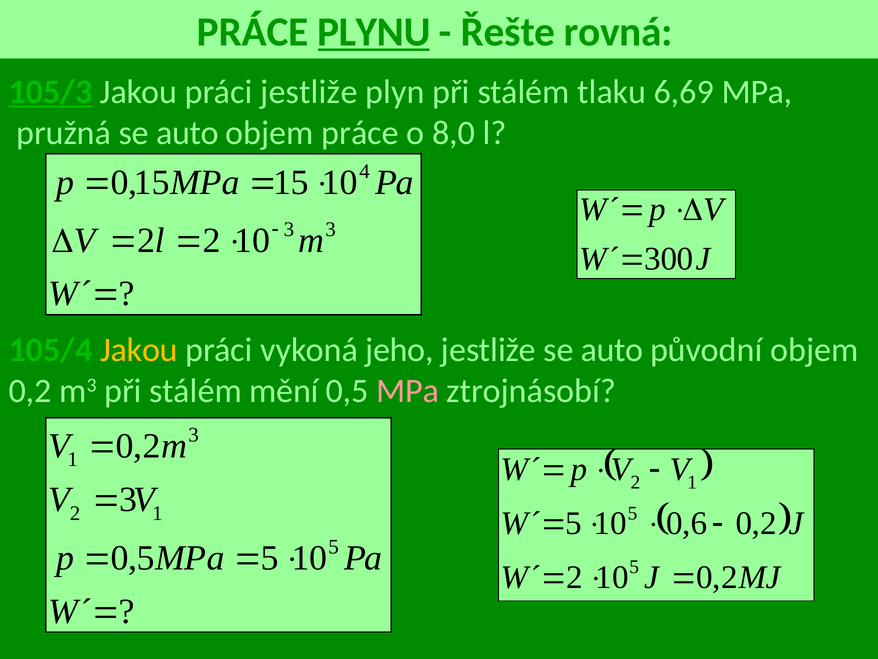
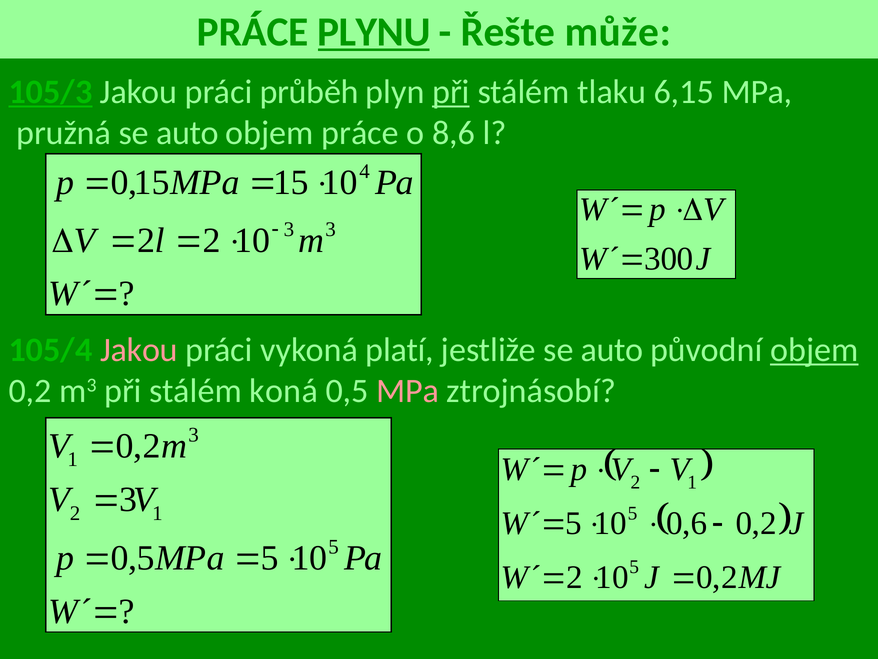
rovná: rovná -> může
práci jestliže: jestliže -> průběh
při at (451, 92) underline: none -> present
6,69: 6,69 -> 6,15
8,0: 8,0 -> 8,6
Jakou at (139, 349) colour: yellow -> pink
jeho: jeho -> platí
objem at (814, 349) underline: none -> present
mění: mění -> koná
